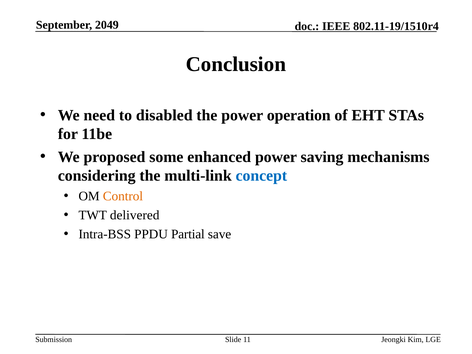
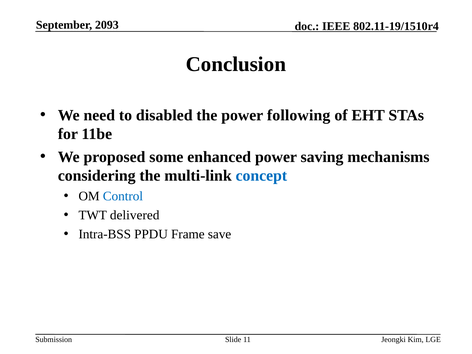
2049: 2049 -> 2093
operation: operation -> following
Control colour: orange -> blue
Partial: Partial -> Frame
